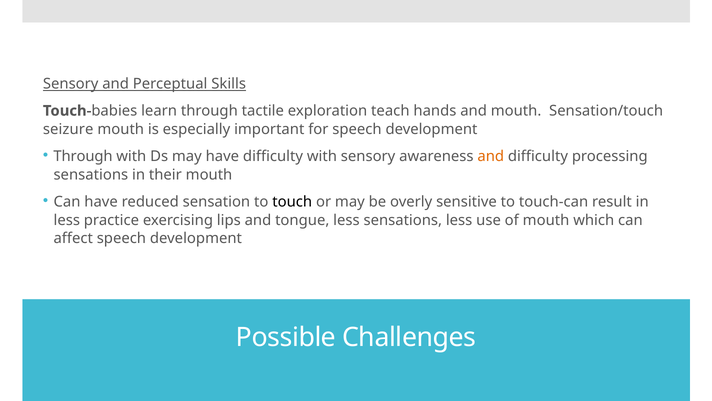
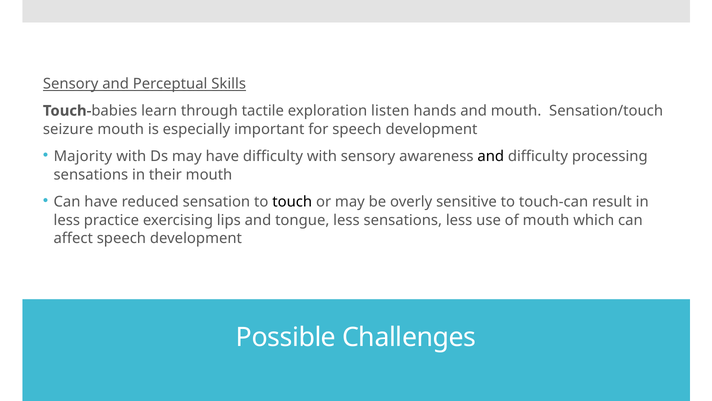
teach: teach -> listen
Through at (83, 156): Through -> Majority
and at (491, 156) colour: orange -> black
